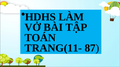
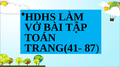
TRANG(11-: TRANG(11- -> TRANG(41-
